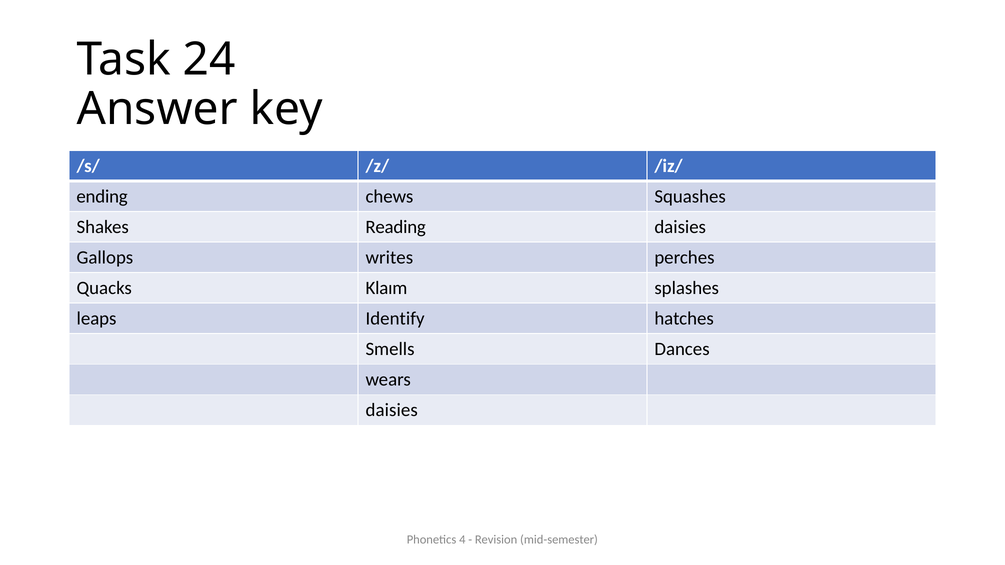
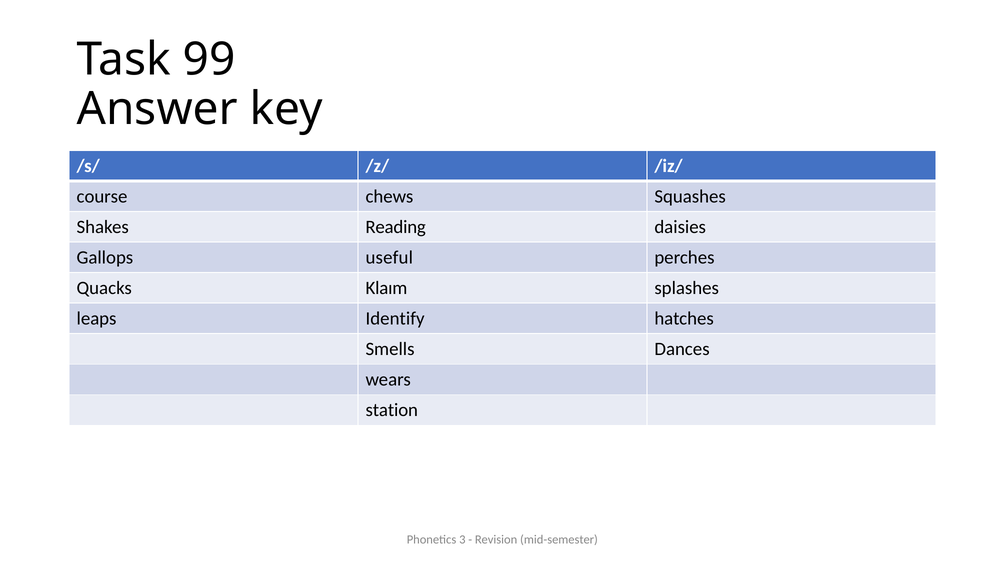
24: 24 -> 99
ending: ending -> course
writes: writes -> useful
daisies at (392, 411): daisies -> station
4: 4 -> 3
